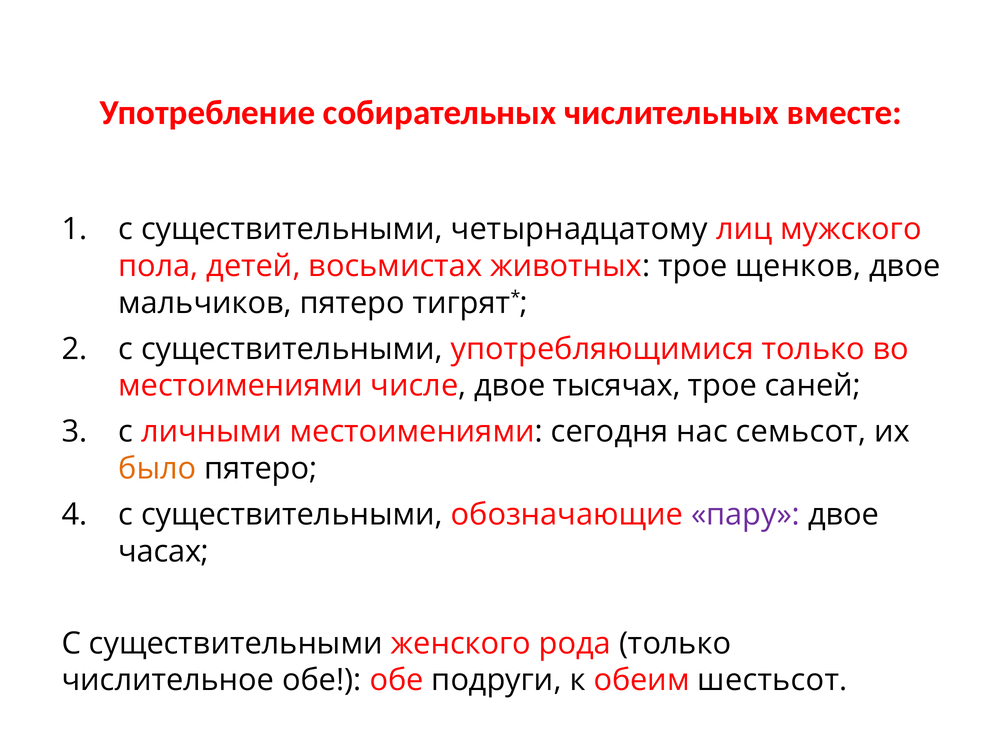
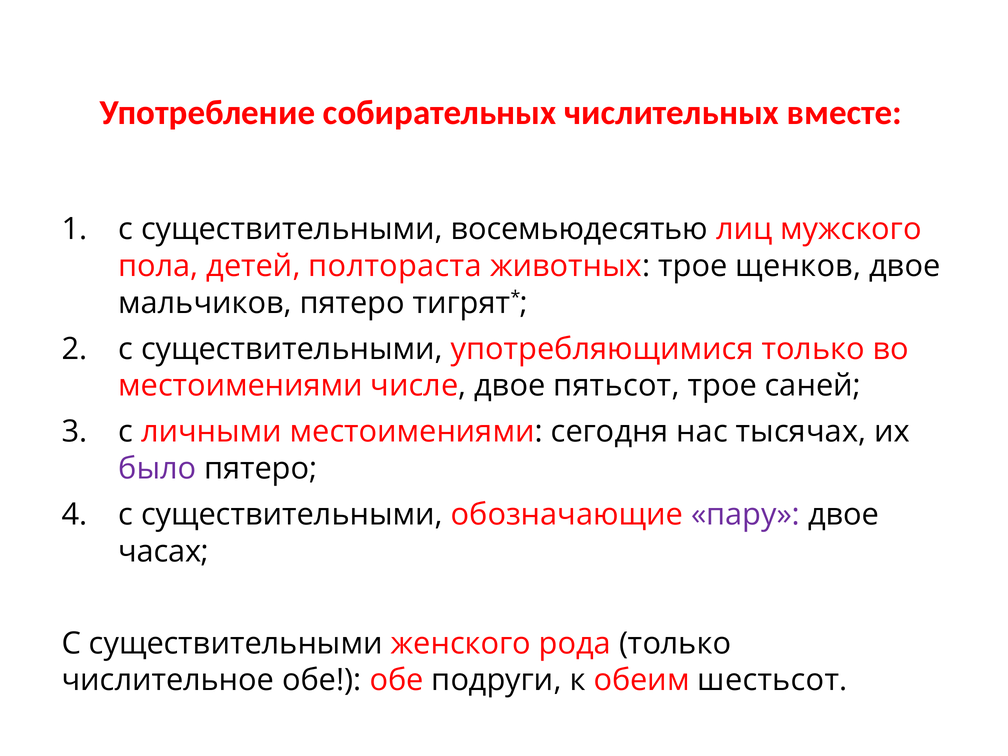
четырнадцатому: четырнадцатому -> восемьюдесятью
восьмистах: восьмистах -> полтораста
тысячах: тысячах -> пятьсот
семьсот: семьсот -> тысячах
было colour: orange -> purple
